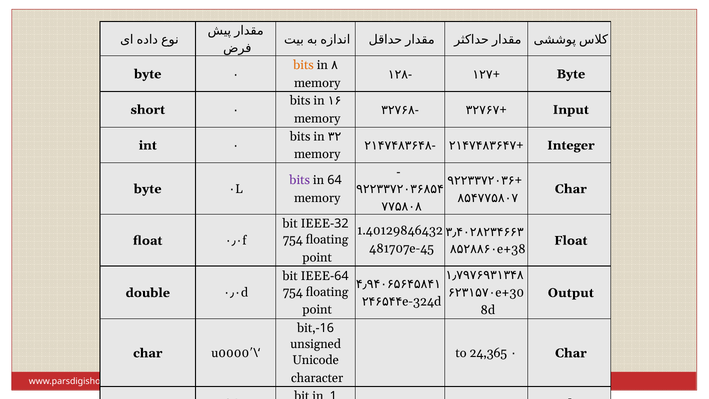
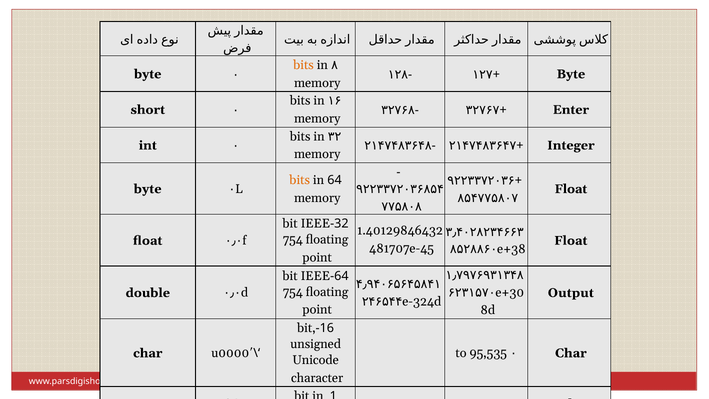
Input: Input -> Enter
bits at (300, 180) colour: purple -> orange
Char at (571, 189): Char -> Float
24,365: 24,365 -> 95,535
